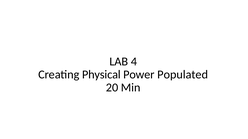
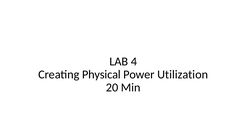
Populated: Populated -> Utilization
